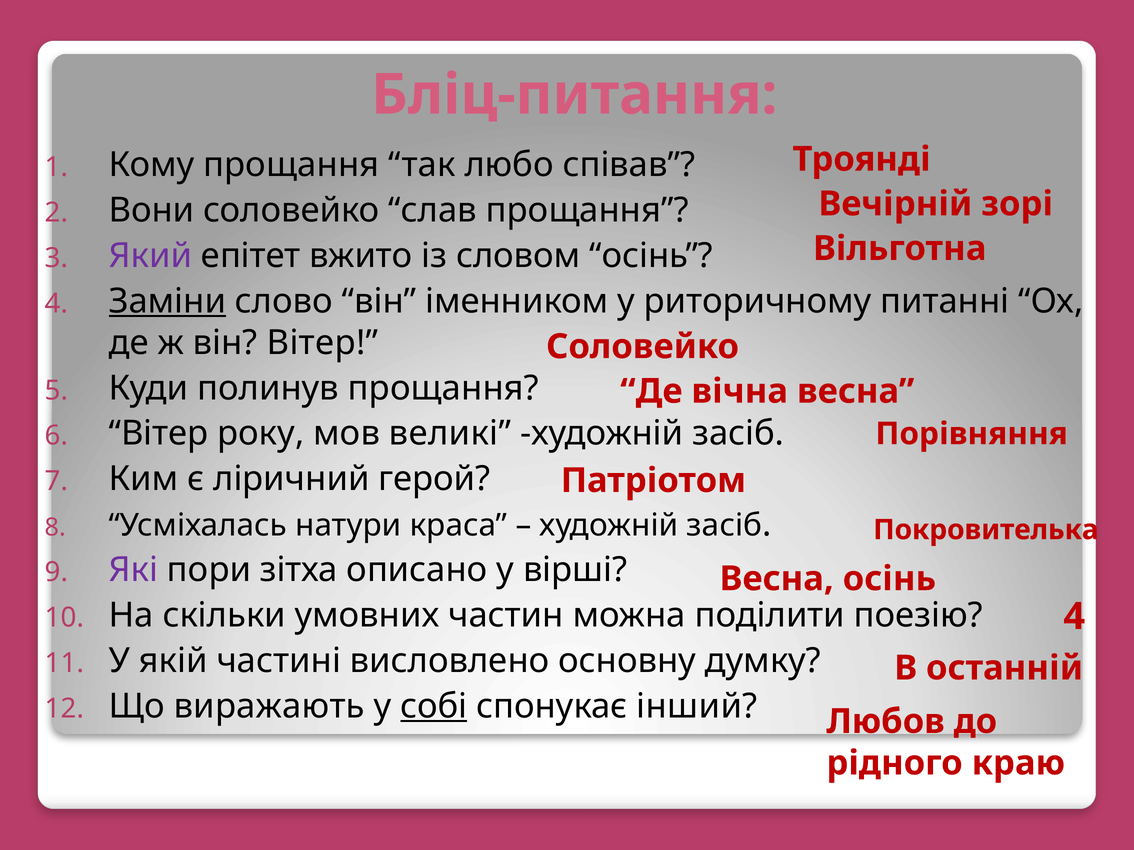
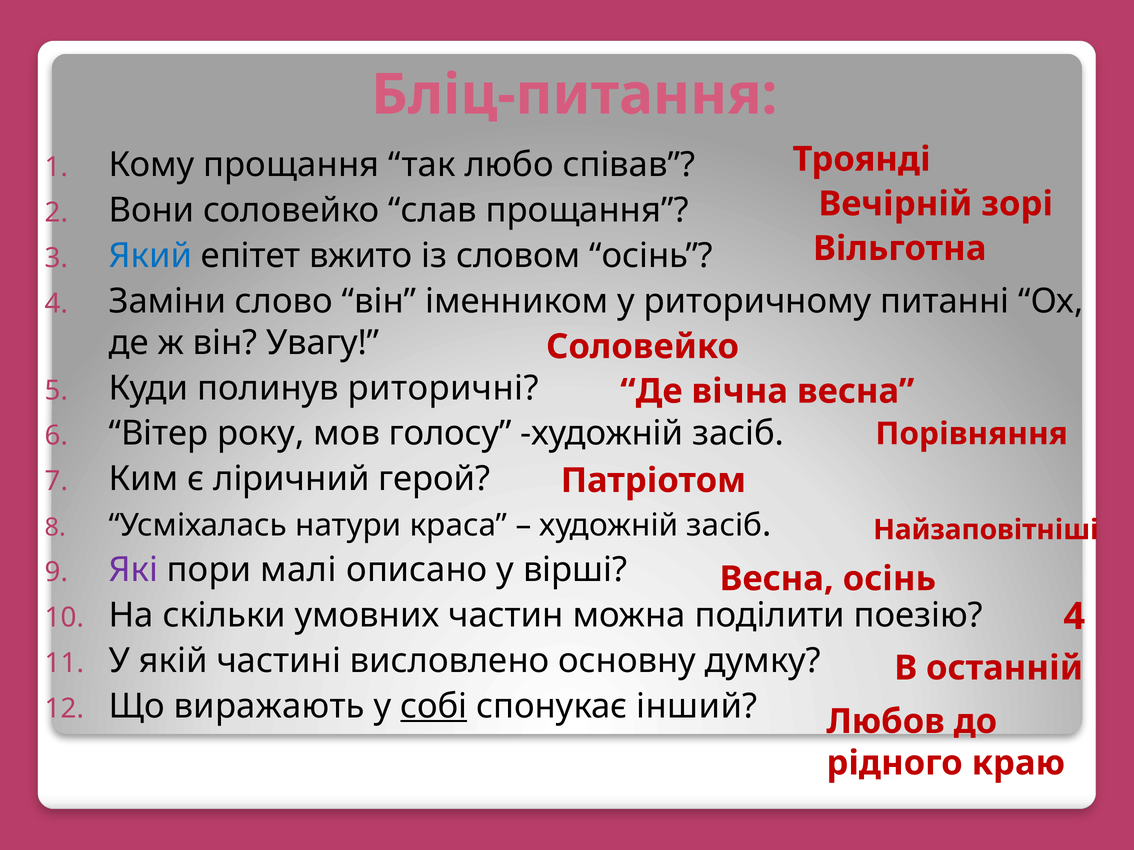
Який colour: purple -> blue
Заміни underline: present -> none
він Вітер: Вітер -> Увагу
полинув прощання: прощання -> риторичні
великі: великі -> голосу
Покровителька: Покровителька -> Найзаповітніші
зітха: зітха -> малі
